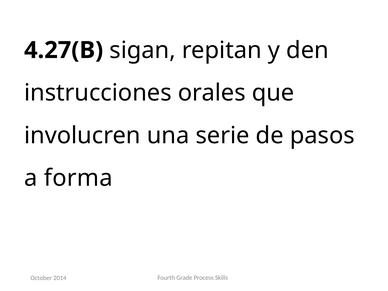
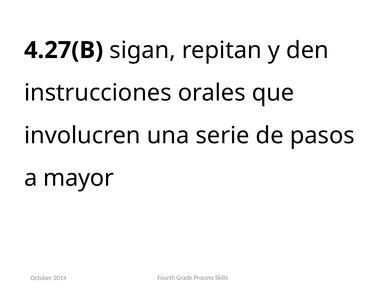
forma: forma -> mayor
